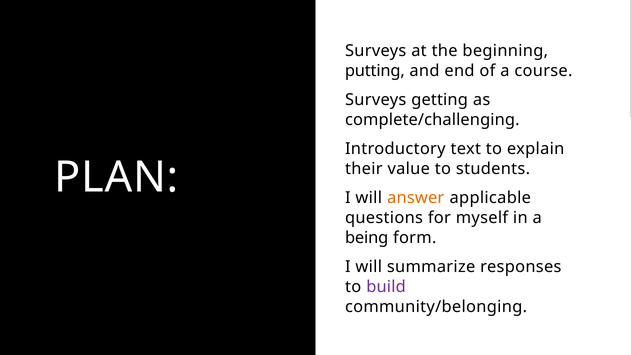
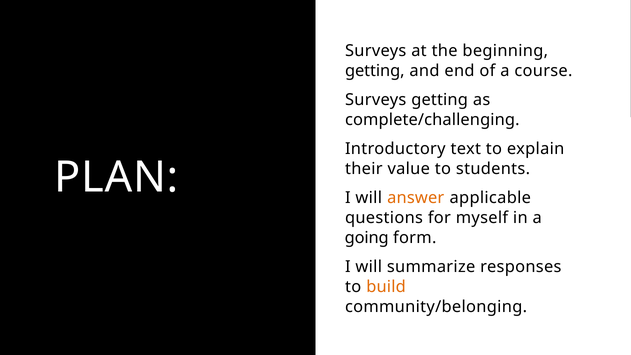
putting at (375, 71): putting -> getting
being: being -> going
build colour: purple -> orange
